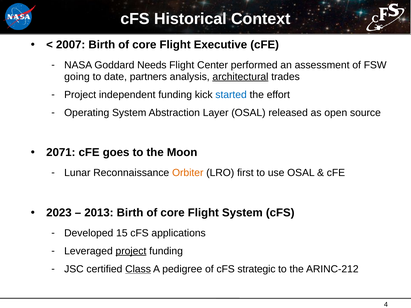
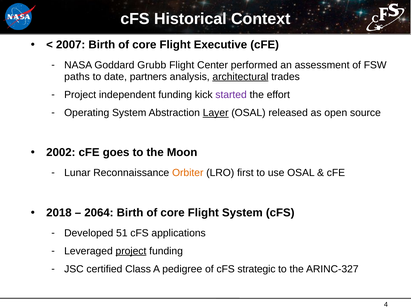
Needs: Needs -> Grubb
going: going -> paths
started colour: blue -> purple
Layer underline: none -> present
2071: 2071 -> 2002
2023: 2023 -> 2018
2013: 2013 -> 2064
15: 15 -> 51
Class underline: present -> none
ARINC-212: ARINC-212 -> ARINC-327
